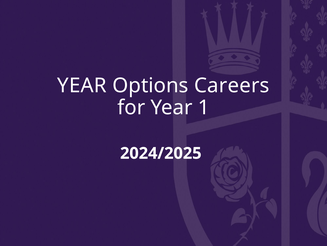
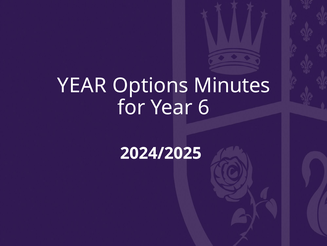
Careers: Careers -> Minutes
1: 1 -> 6
